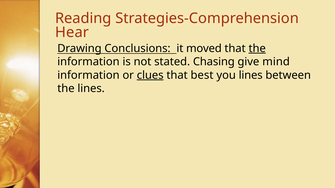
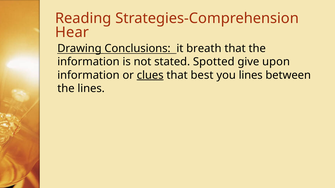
moved: moved -> breath
the at (257, 49) underline: present -> none
Chasing: Chasing -> Spotted
mind: mind -> upon
